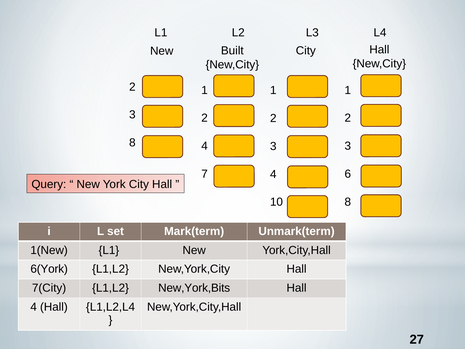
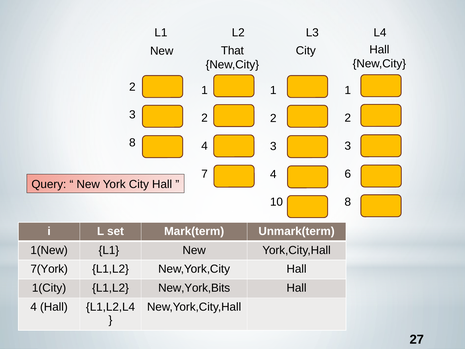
Built: Built -> That
6(York: 6(York -> 7(York
7(City: 7(City -> 1(City
